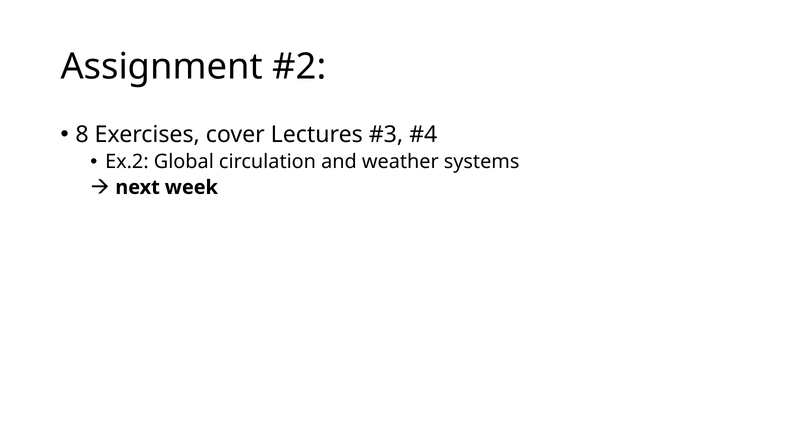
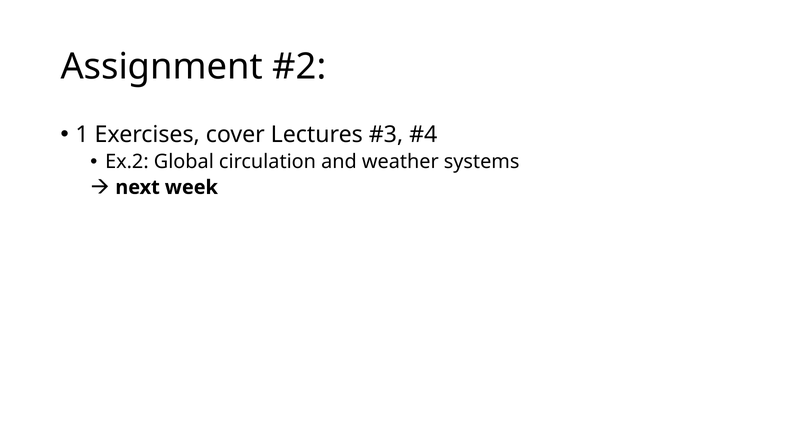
8: 8 -> 1
